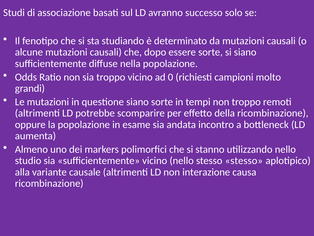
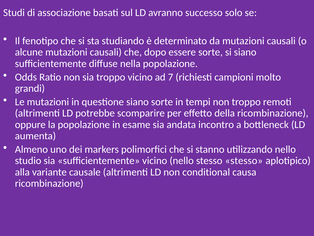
0: 0 -> 7
interazione: interazione -> conditional
